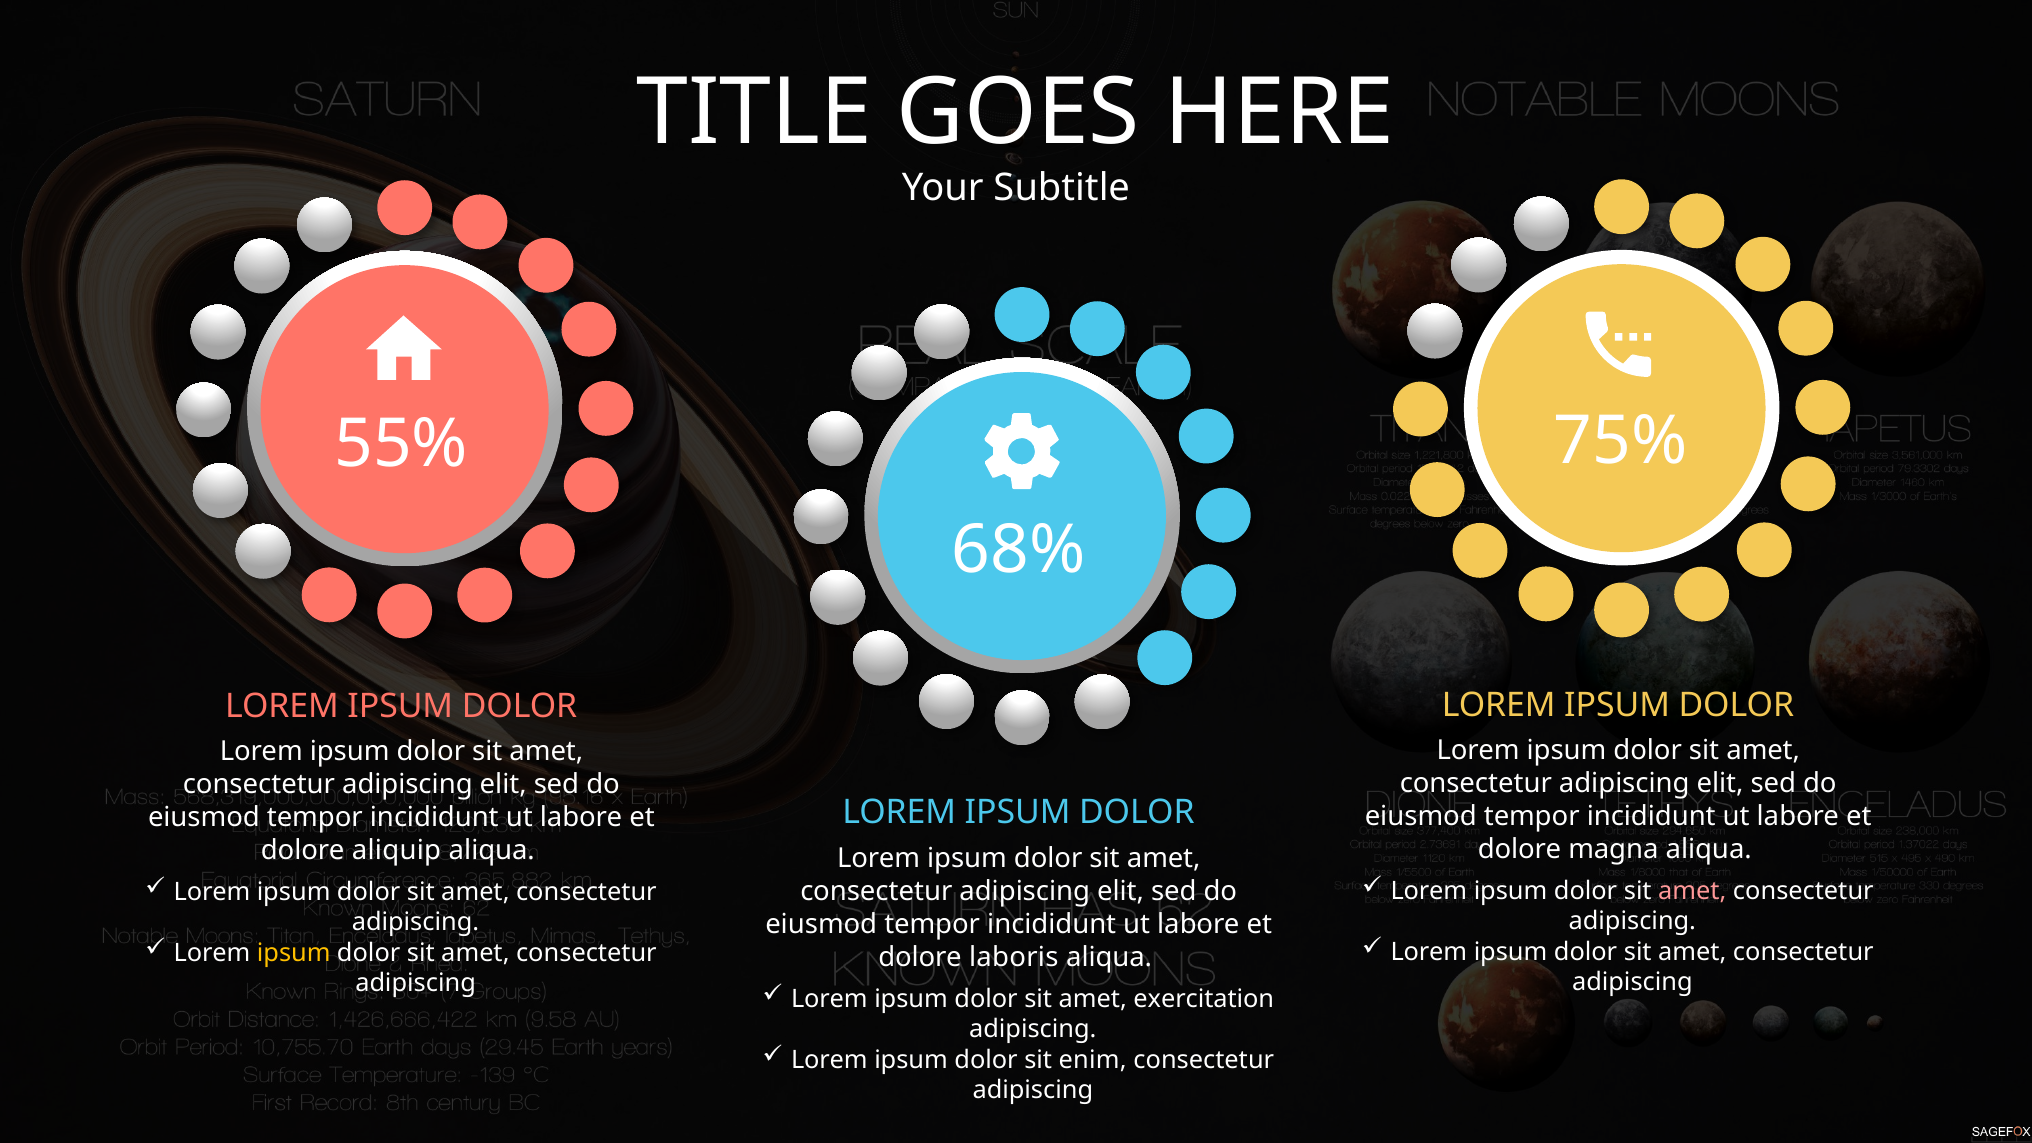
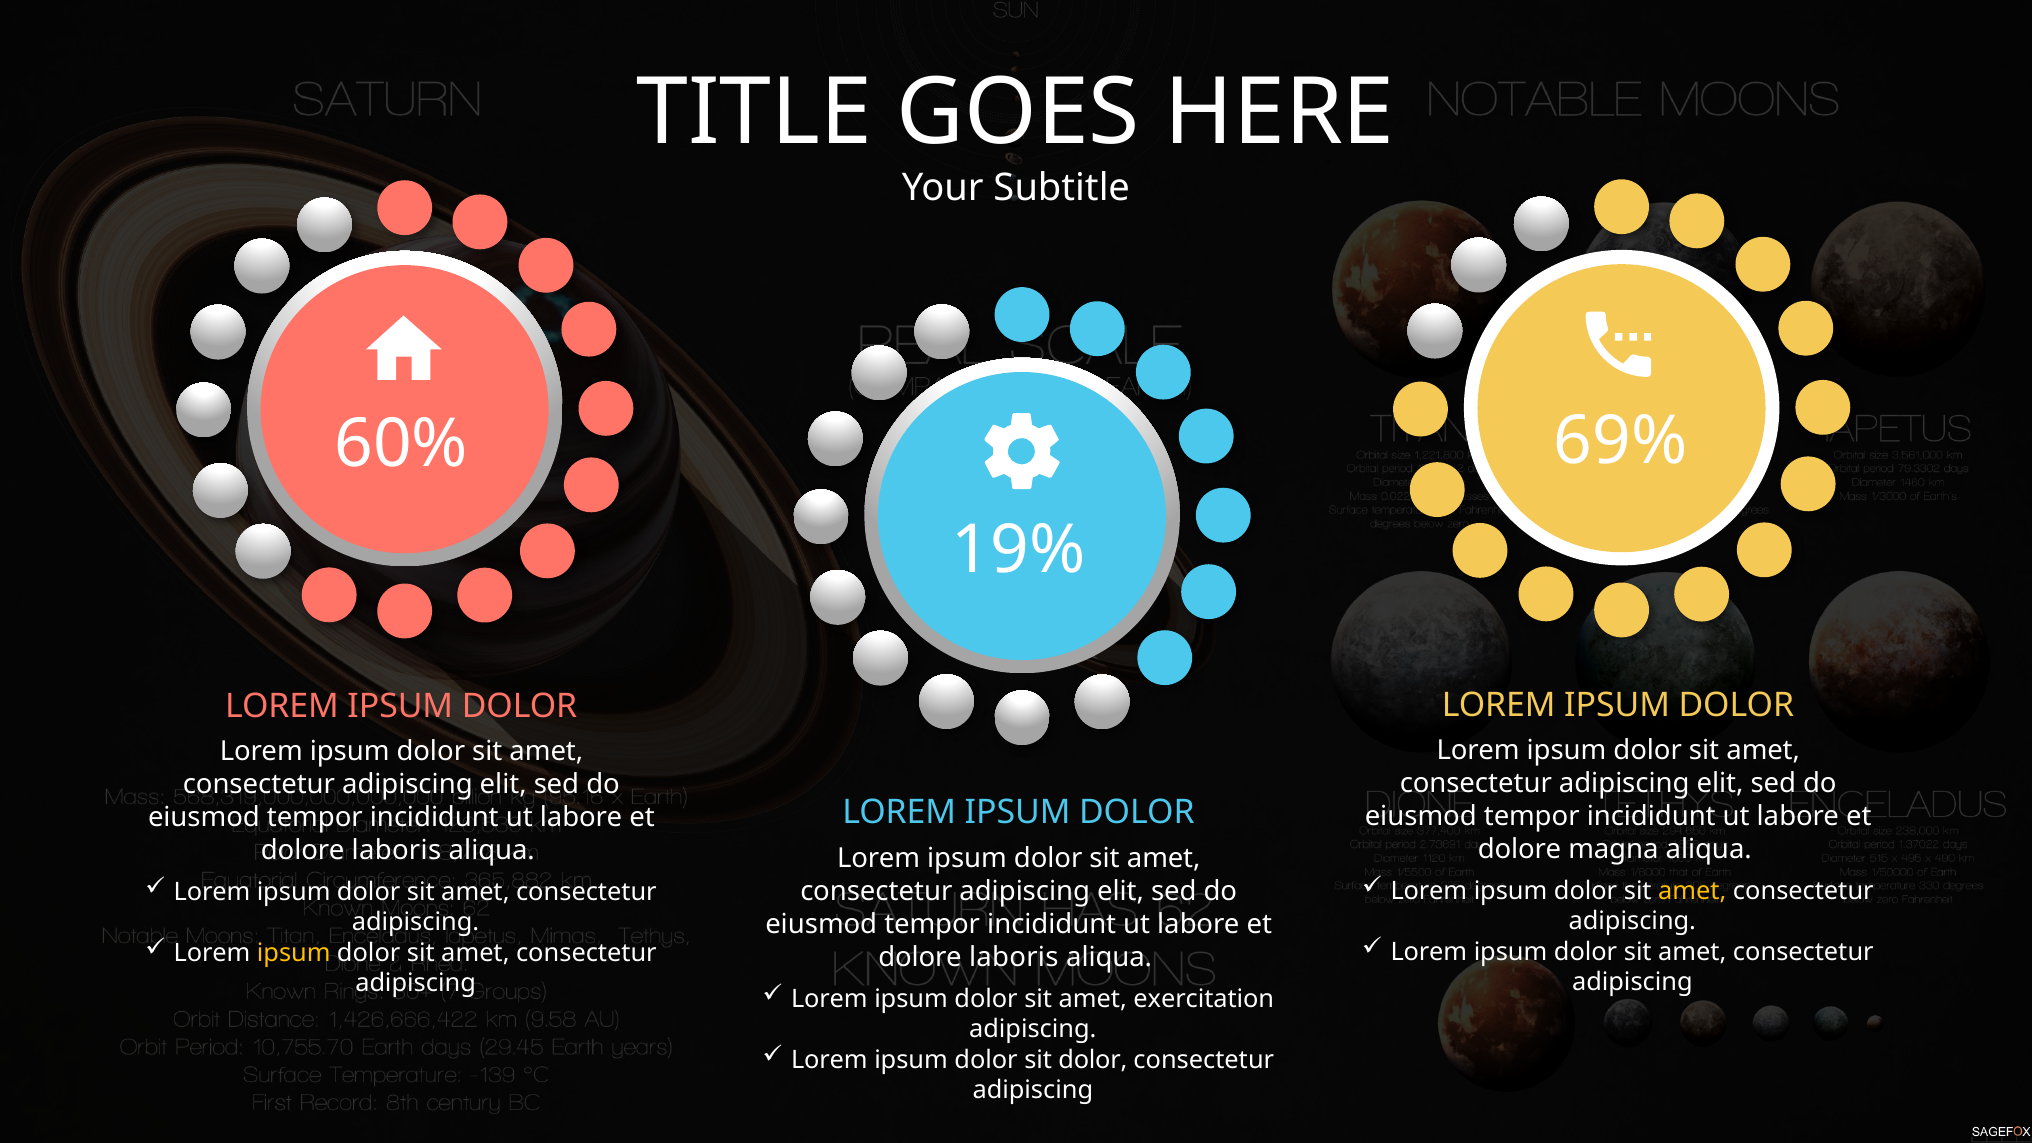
75%: 75% -> 69%
55%: 55% -> 60%
68%: 68% -> 19%
aliquip at (396, 850): aliquip -> laboris
amet at (1692, 891) colour: pink -> yellow
sit enim: enim -> dolor
